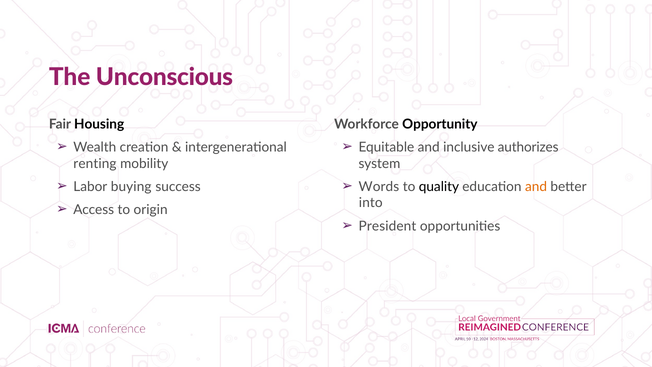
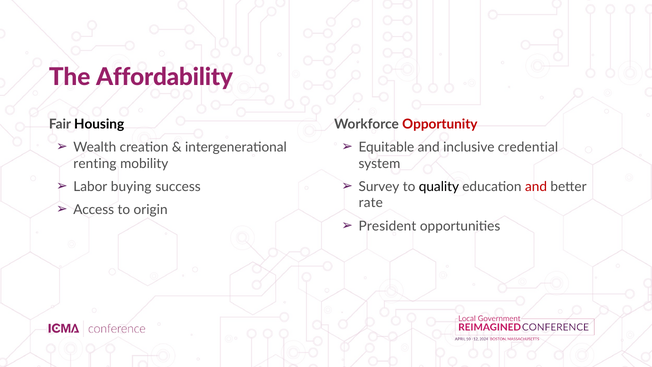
Unconscious: Unconscious -> Affordability
Opportunity colour: black -> red
authorizes: authorizes -> credential
Words: Words -> Survey
and at (536, 187) colour: orange -> red
into: into -> rate
